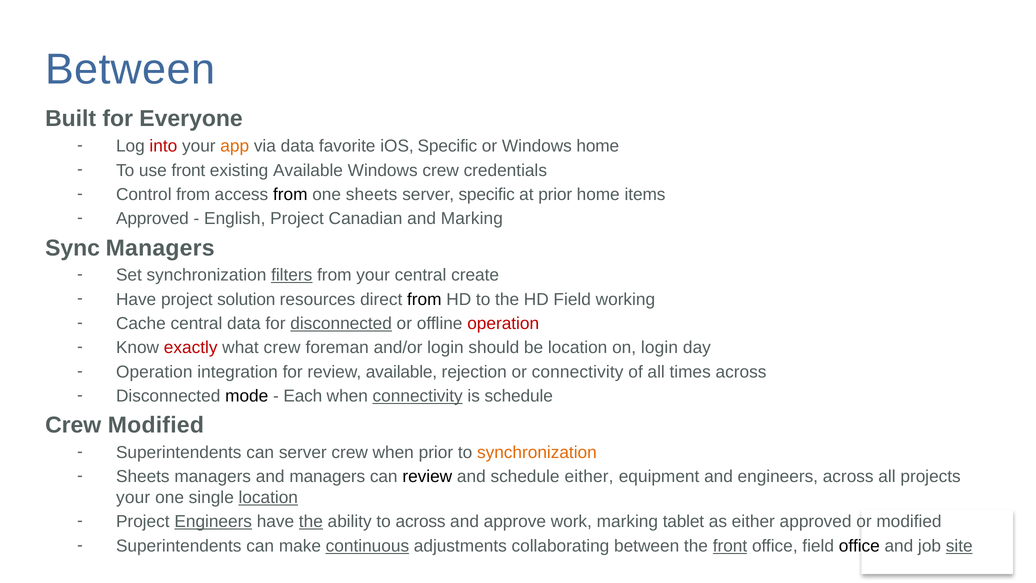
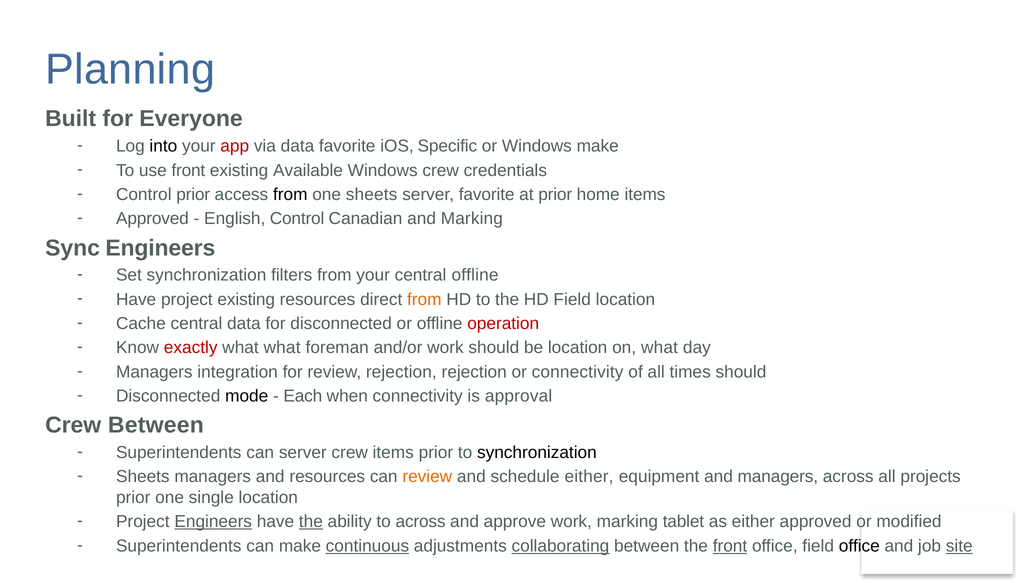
Between at (130, 69): Between -> Planning
into colour: red -> black
app colour: orange -> red
Windows home: home -> make
Control from: from -> prior
server specific: specific -> favorite
English Project: Project -> Control
Sync Managers: Managers -> Engineers
filters underline: present -> none
central create: create -> offline
project solution: solution -> existing
from at (424, 299) colour: black -> orange
Field working: working -> location
disconnected at (341, 323) underline: present -> none
what crew: crew -> what
and/or login: login -> work
on login: login -> what
Operation at (154, 372): Operation -> Managers
review available: available -> rejection
times across: across -> should
connectivity at (418, 396) underline: present -> none
is schedule: schedule -> approval
Crew Modified: Modified -> Between
crew when: when -> items
synchronization at (537, 452) colour: orange -> black
and managers: managers -> resources
review at (427, 477) colour: black -> orange
and engineers: engineers -> managers
your at (133, 497): your -> prior
location at (268, 497) underline: present -> none
collaborating underline: none -> present
